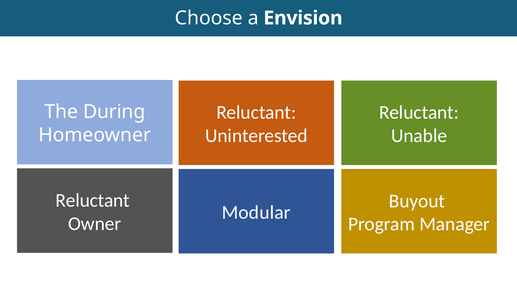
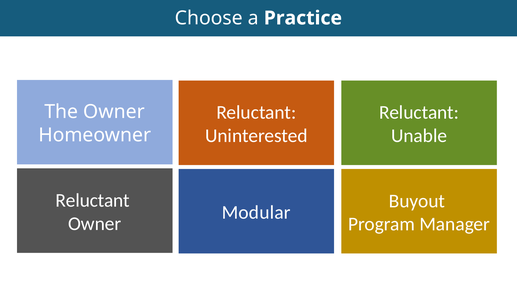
Envision: Envision -> Practice
The During: During -> Owner
